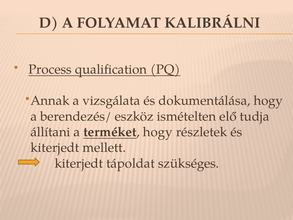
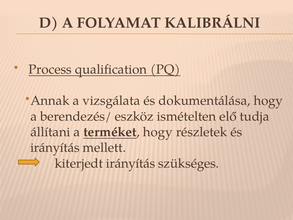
kiterjedt at (55, 148): kiterjedt -> irányítás
kiterjedt tápoldat: tápoldat -> irányítás
